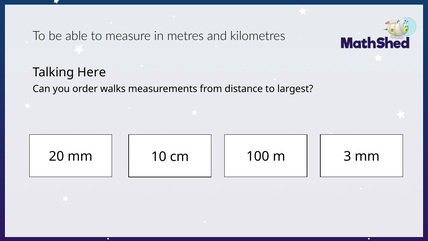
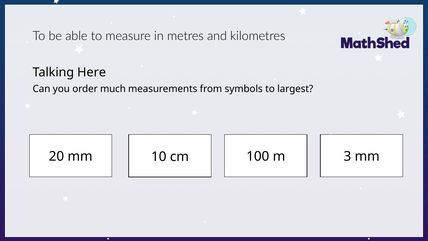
walks: walks -> much
distance: distance -> symbols
